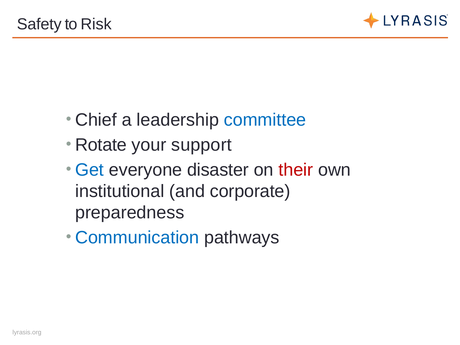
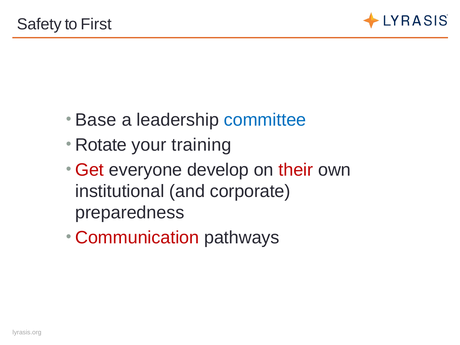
Risk: Risk -> First
Chief: Chief -> Base
support: support -> training
Get colour: blue -> red
disaster: disaster -> develop
Communication colour: blue -> red
